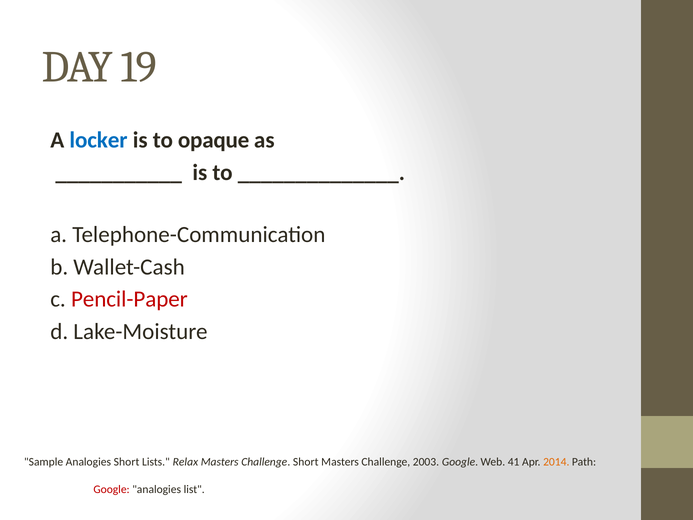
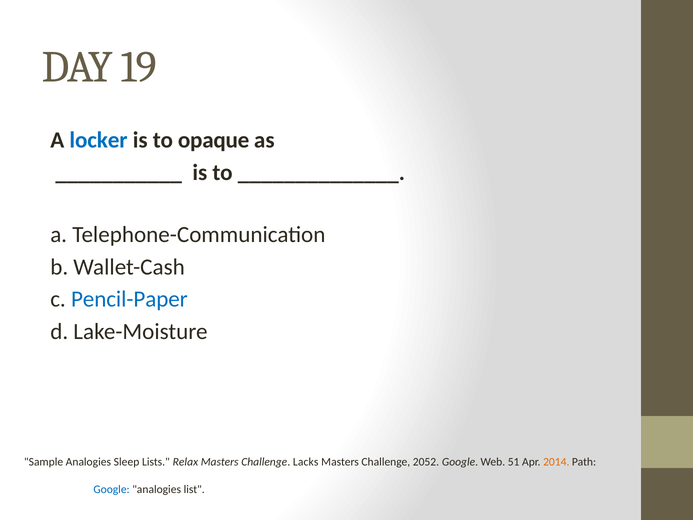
Pencil-Paper colour: red -> blue
Analogies Short: Short -> Sleep
Challenge Short: Short -> Lacks
2003: 2003 -> 2052
41: 41 -> 51
Google at (112, 489) colour: red -> blue
